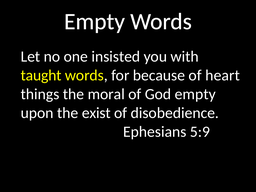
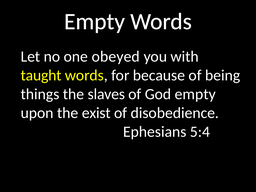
insisted: insisted -> obeyed
heart: heart -> being
moral: moral -> slaves
5:9: 5:9 -> 5:4
